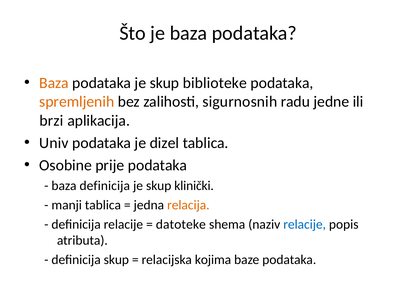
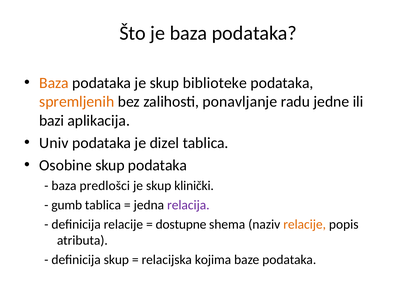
sigurnosnih: sigurnosnih -> ponavljanje
brzi: brzi -> bazi
Osobine prije: prije -> skup
baza definicija: definicija -> predlošci
manji: manji -> gumb
relacija colour: orange -> purple
datoteke: datoteke -> dostupne
relacije at (305, 224) colour: blue -> orange
